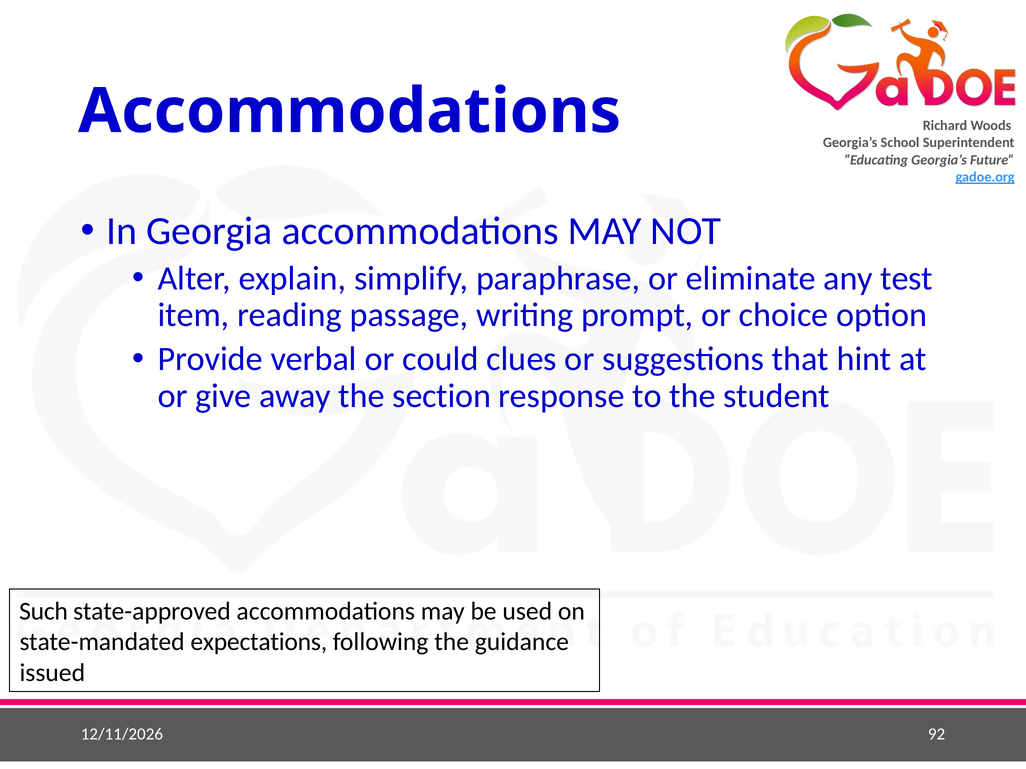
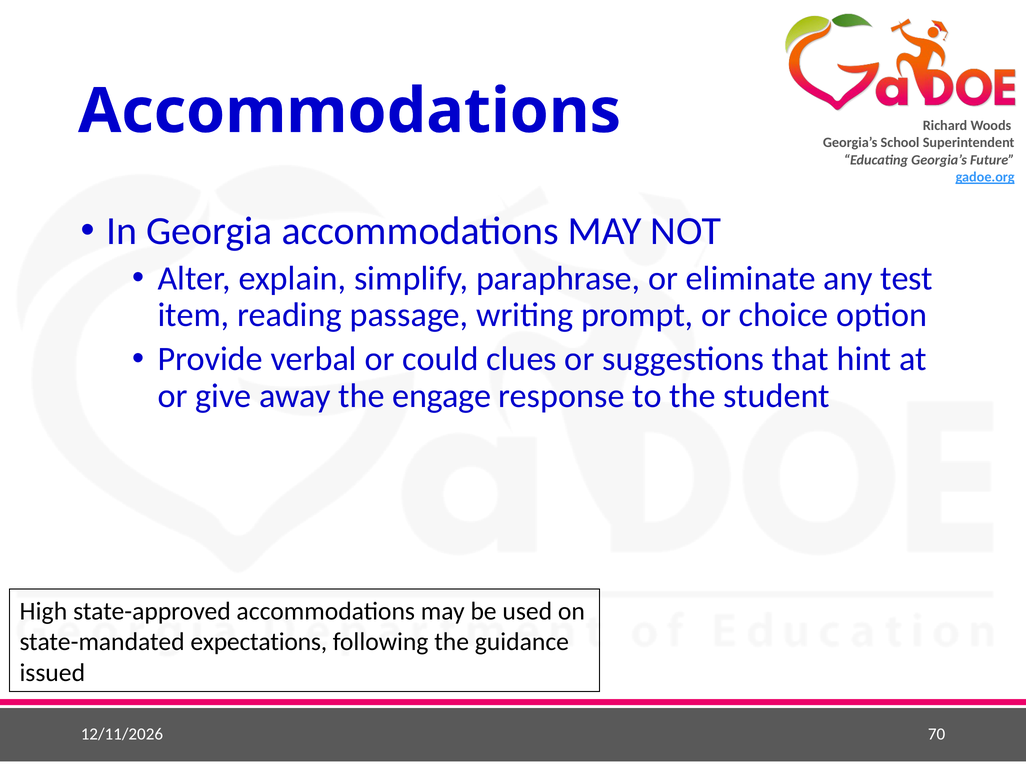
section: section -> engage
Such: Such -> High
92: 92 -> 70
